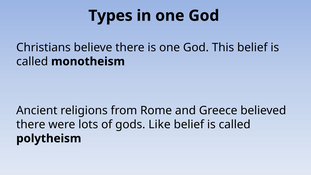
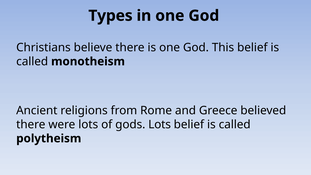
gods Like: Like -> Lots
